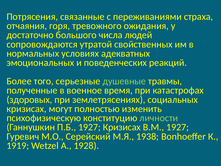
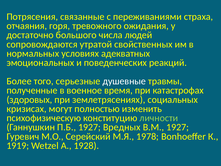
душевные colour: light green -> white
1927 Кризисах: Кризисах -> Вредных
1938: 1938 -> 1978
